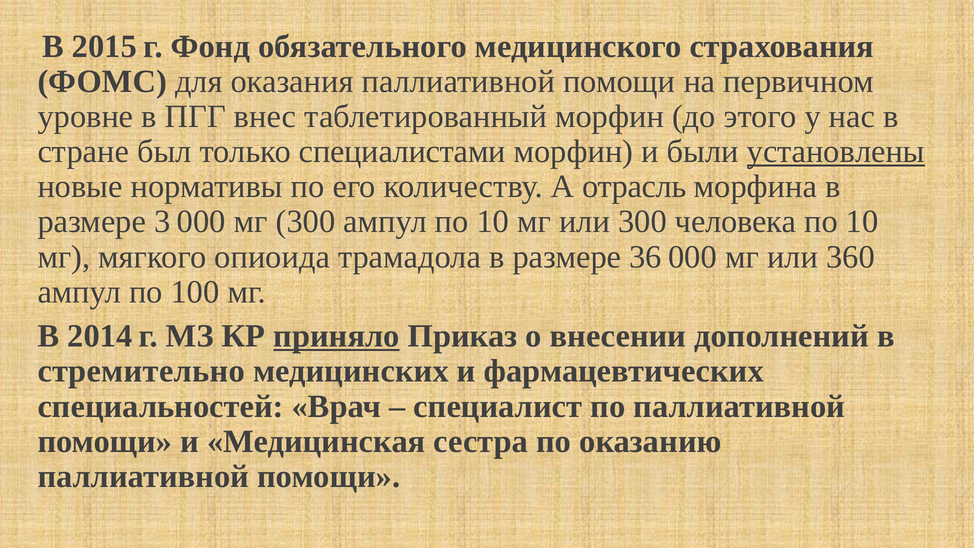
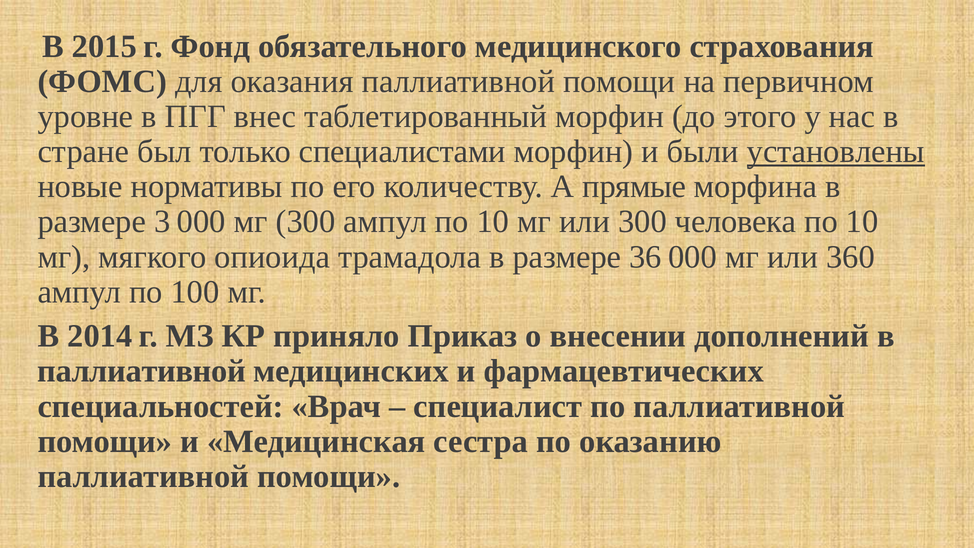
отрасль: отрасль -> прямые
приняло underline: present -> none
стремительно at (141, 371): стремительно -> паллиативной
